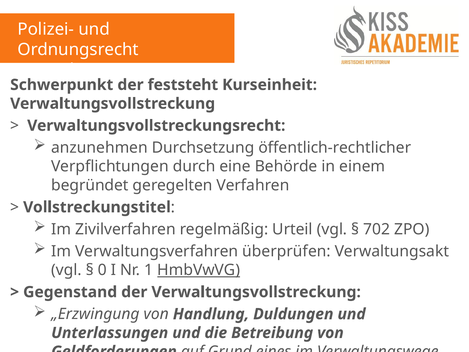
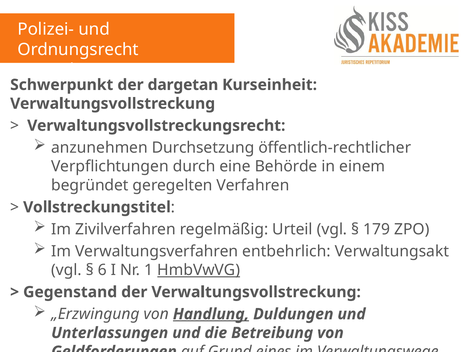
feststeht: feststeht -> dargetan
702: 702 -> 179
überprüfen: überprüfen -> entbehrlich
0: 0 -> 6
Handlung underline: none -> present
